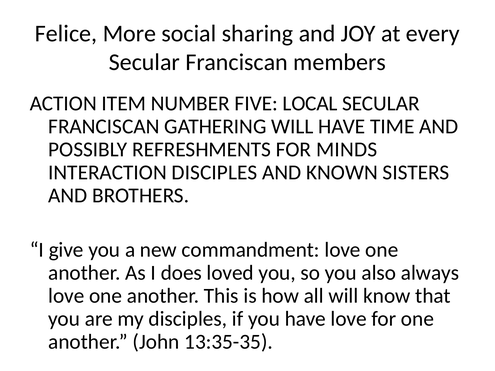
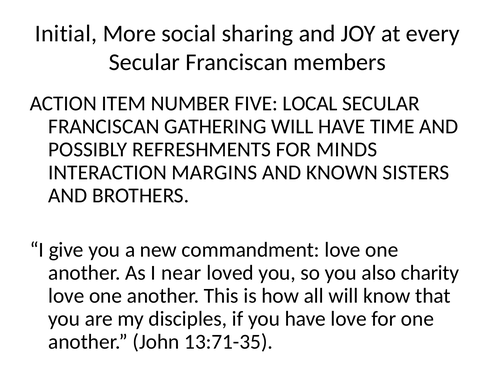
Felice: Felice -> Initial
INTERACTION DISCIPLES: DISCIPLES -> MARGINS
does: does -> near
always: always -> charity
13:35-35: 13:35-35 -> 13:71-35
